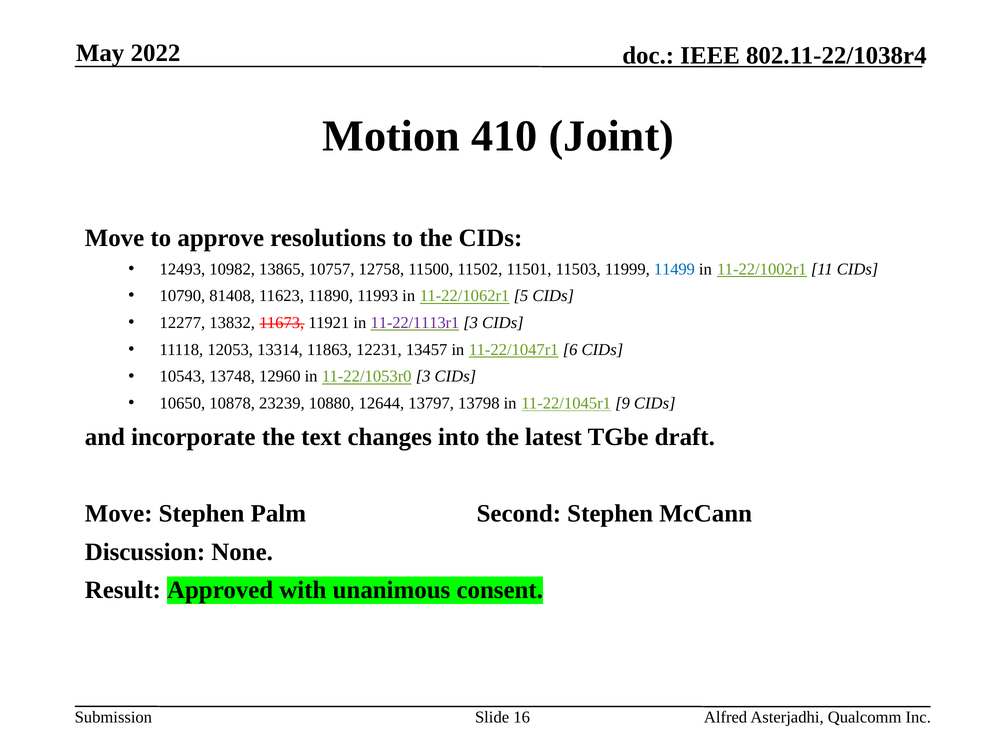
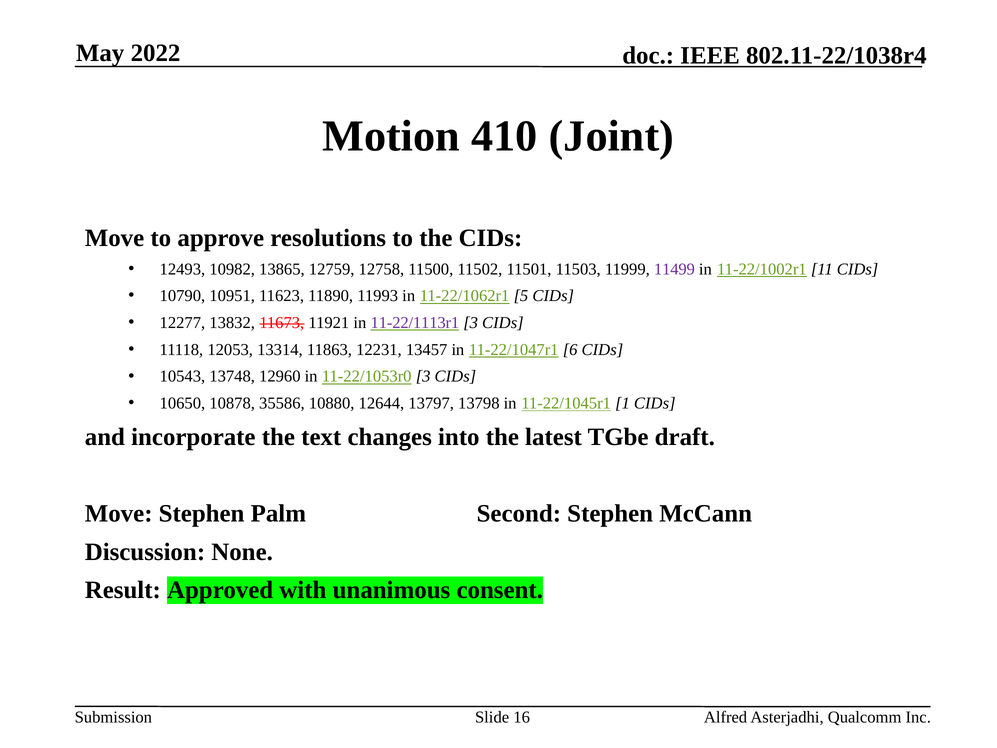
10757: 10757 -> 12759
11499 colour: blue -> purple
81408: 81408 -> 10951
23239: 23239 -> 35586
9: 9 -> 1
